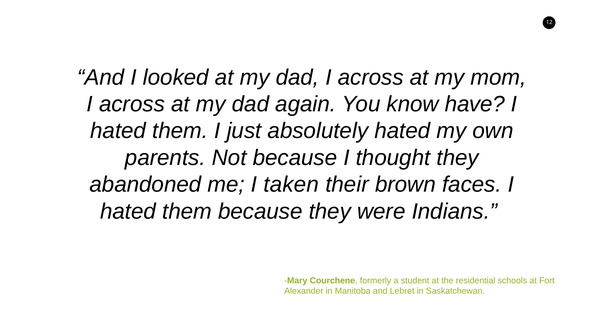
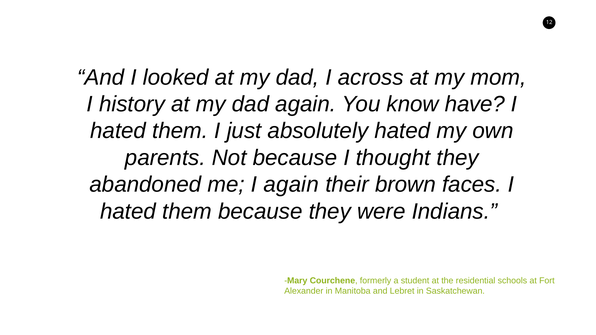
across at (132, 104): across -> history
I taken: taken -> again
